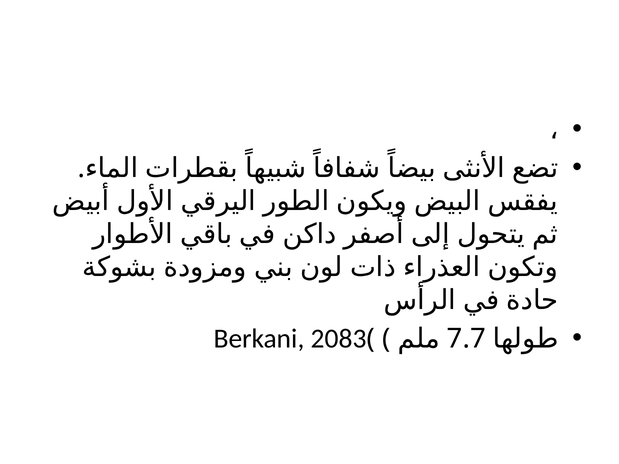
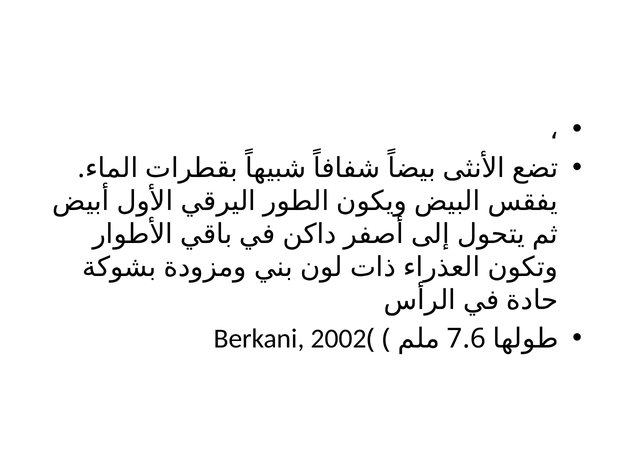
2083: 2083 -> 2002
7.7: 7.7 -> 7.6
